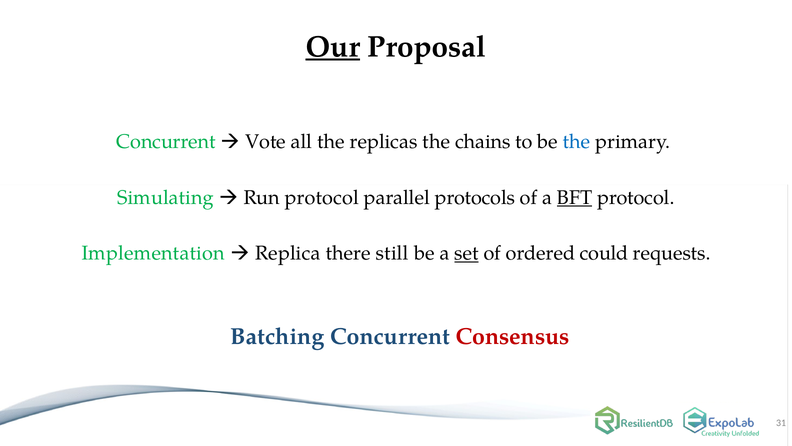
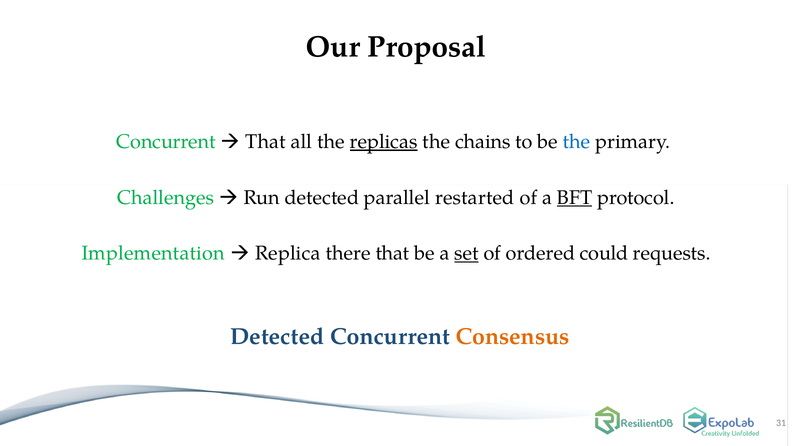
Our underline: present -> none
Vote at (266, 142): Vote -> That
replicas underline: none -> present
Simulating: Simulating -> Challenges
Run protocol: protocol -> detected
protocols: protocols -> restarted
there still: still -> that
Batching at (277, 336): Batching -> Detected
Consensus colour: red -> orange
